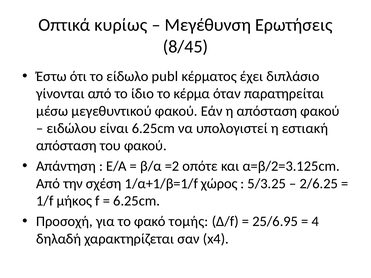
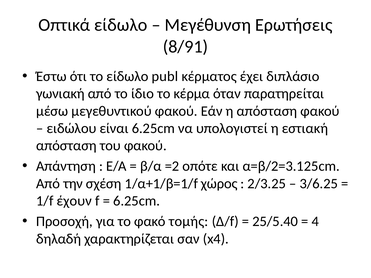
Οπτικά κυρίως: κυρίως -> είδωλο
8/45: 8/45 -> 8/91
γίνονται: γίνονται -> γωνιακή
5/3.25: 5/3.25 -> 2/3.25
2/6.25: 2/6.25 -> 3/6.25
μήκος: μήκος -> έχουν
25/6.95: 25/6.95 -> 25/5.40
